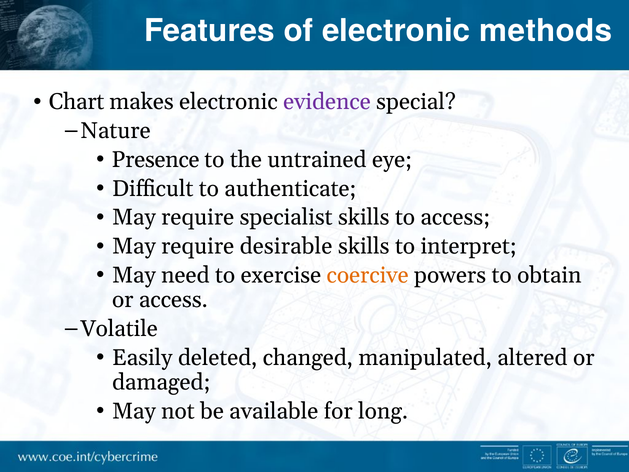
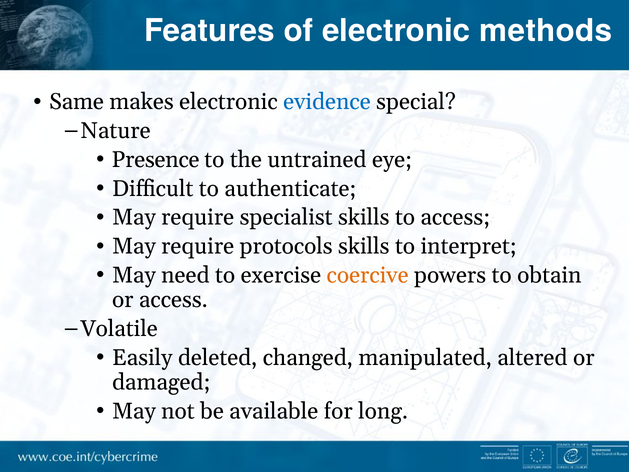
Chart: Chart -> Same
evidence colour: purple -> blue
desirable: desirable -> protocols
